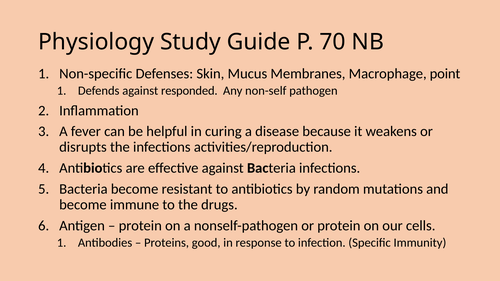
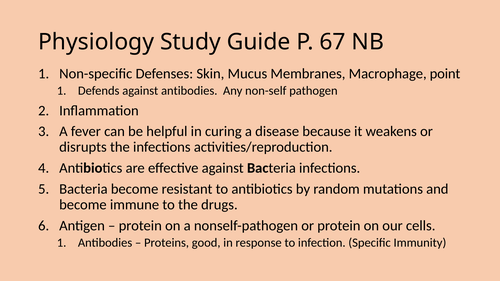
70: 70 -> 67
against responded: responded -> antibodies
